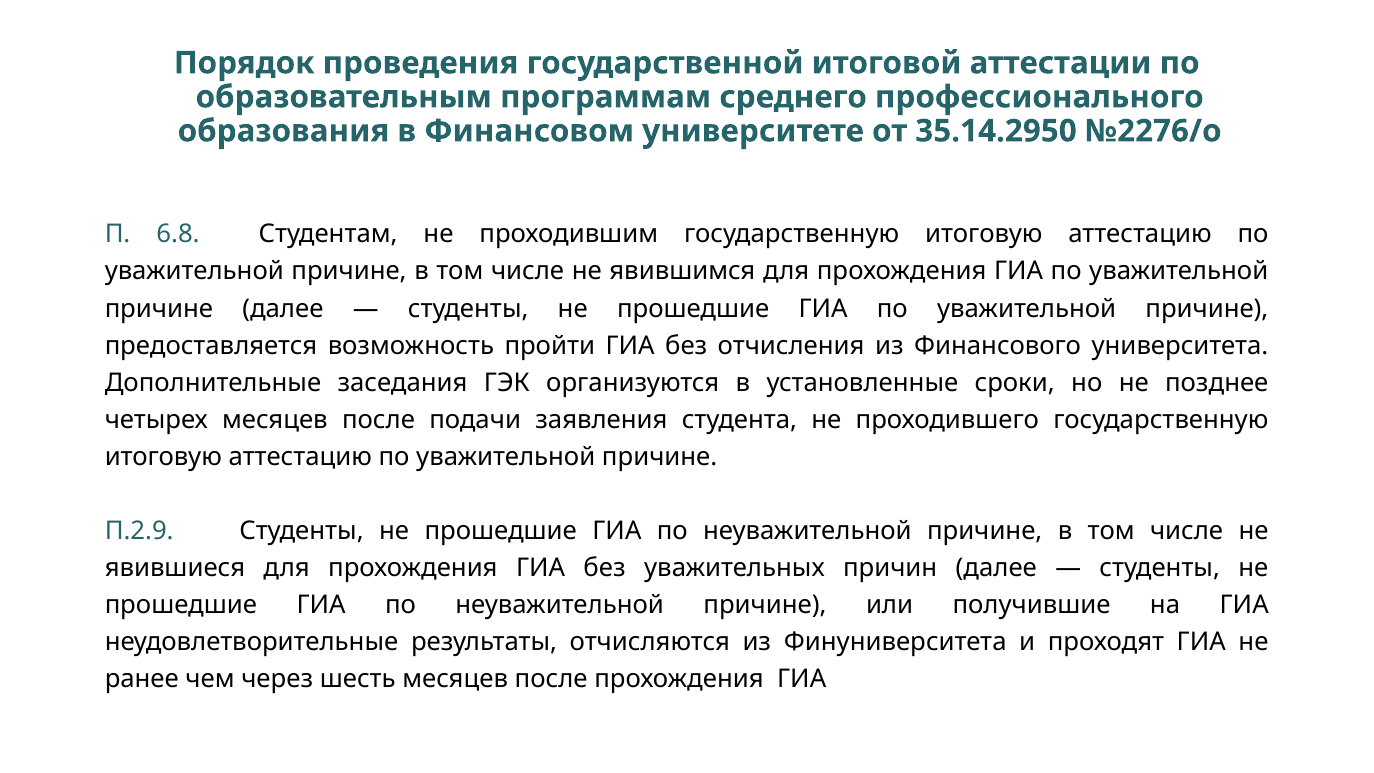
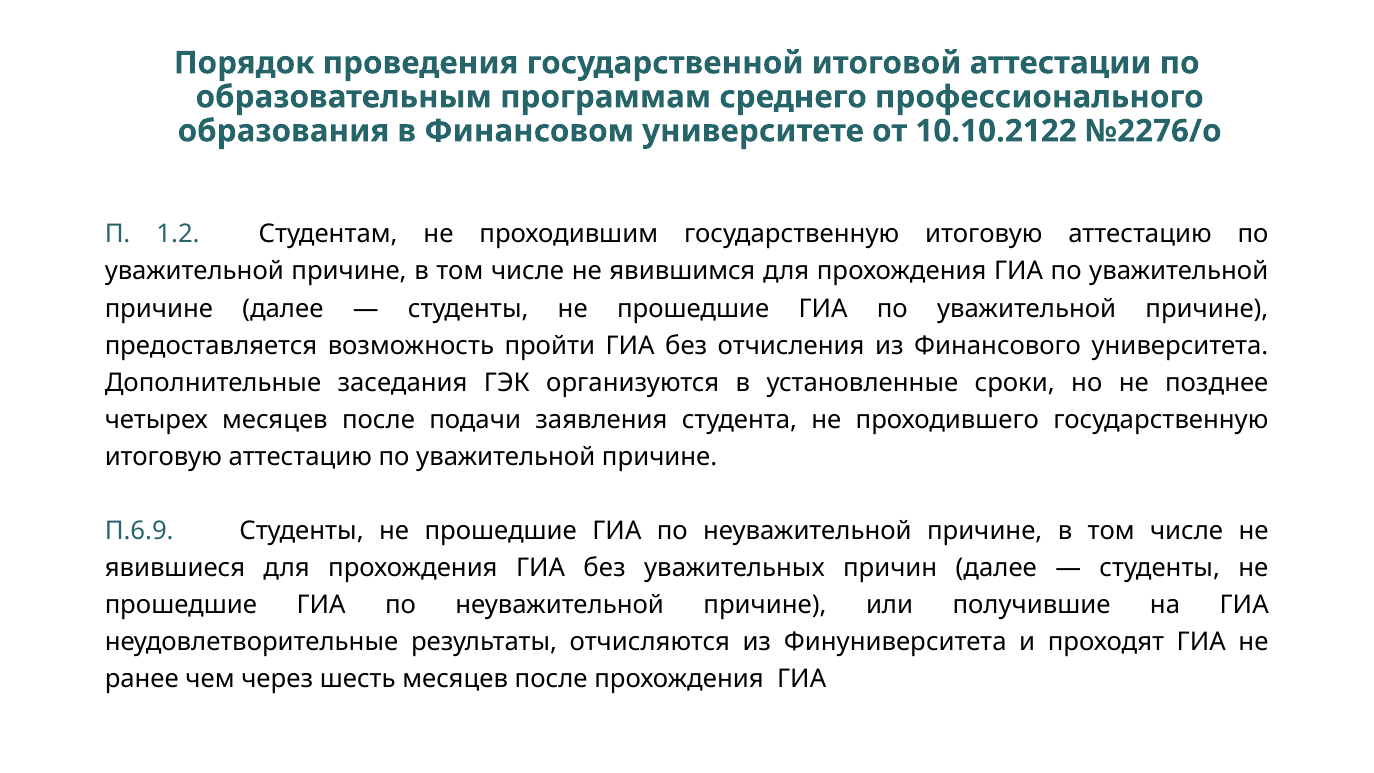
35.14.2950: 35.14.2950 -> 10.10.2122
6.8: 6.8 -> 1.2
П.2.9: П.2.9 -> П.6.9
